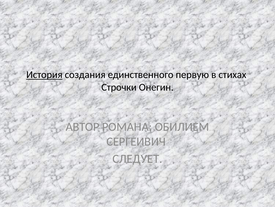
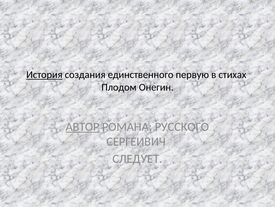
Строчки: Строчки -> Плодом
АВТОР underline: none -> present
ОБИЛИЕМ: ОБИЛИЕМ -> РУССКОГО
